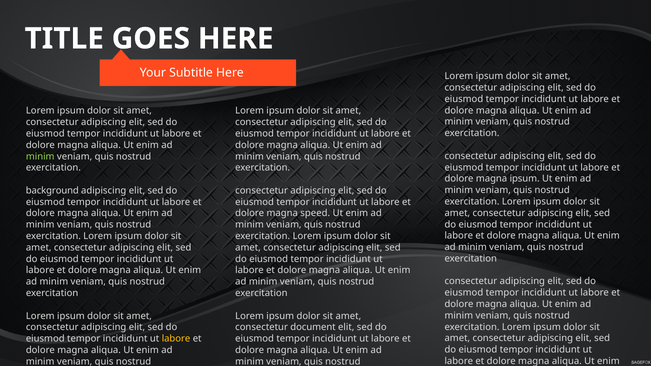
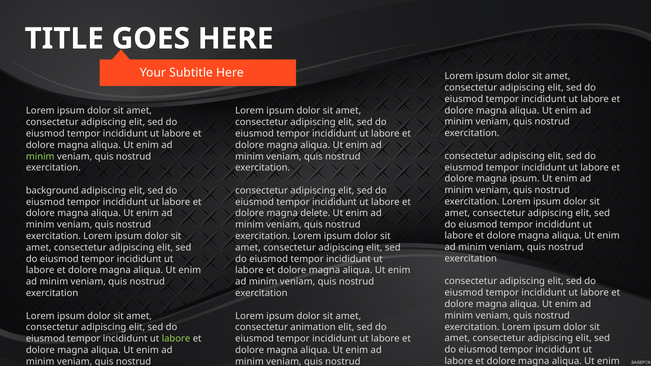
speed: speed -> delete
document: document -> animation
labore at (176, 339) colour: yellow -> light green
